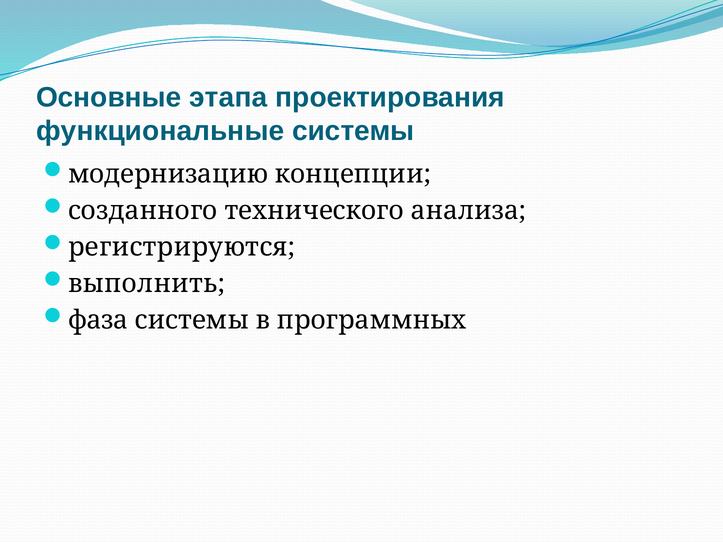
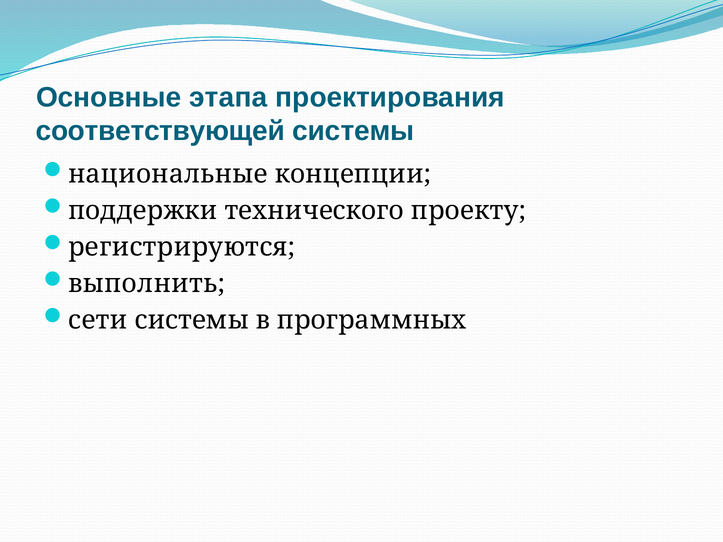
функциональные: функциональные -> соответствующей
модернизацию: модернизацию -> национальные
созданного: созданного -> поддержки
анализа: анализа -> проекту
фаза: фаза -> сети
